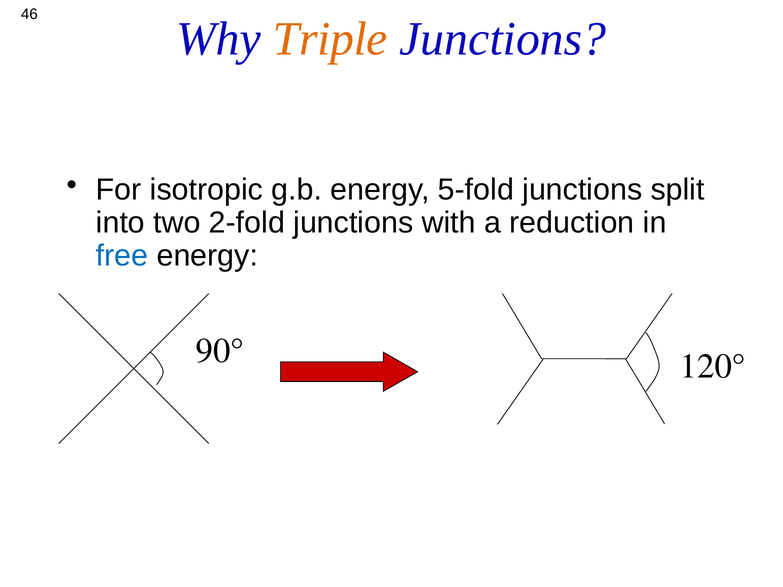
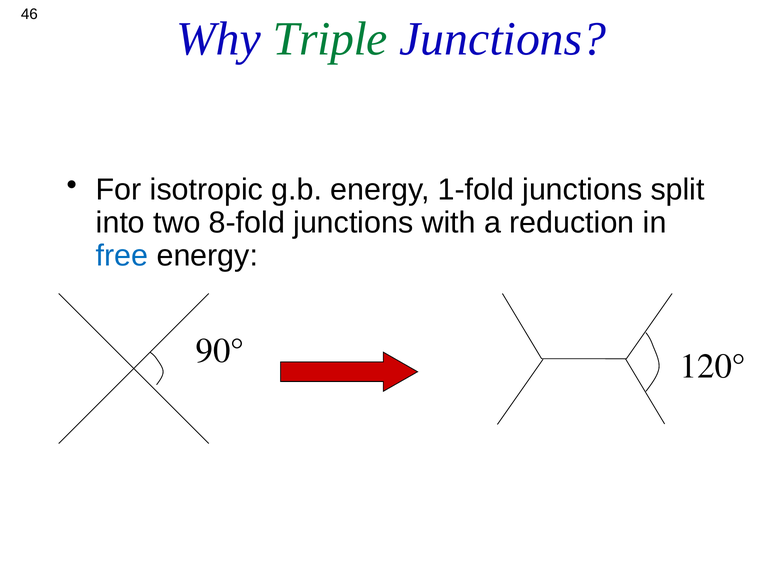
Triple colour: orange -> green
5-fold: 5-fold -> 1-fold
2-fold: 2-fold -> 8-fold
